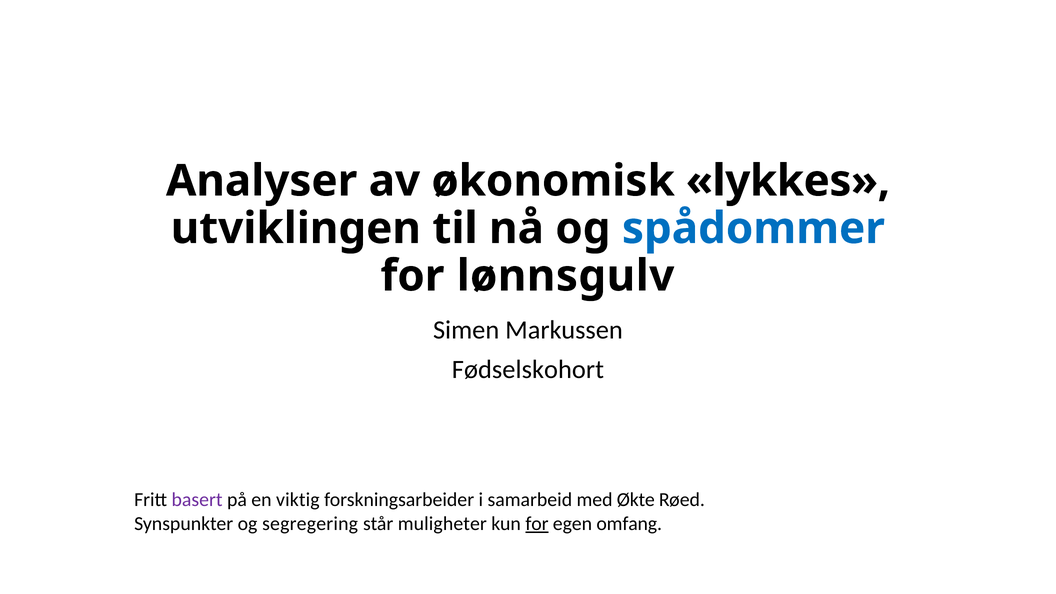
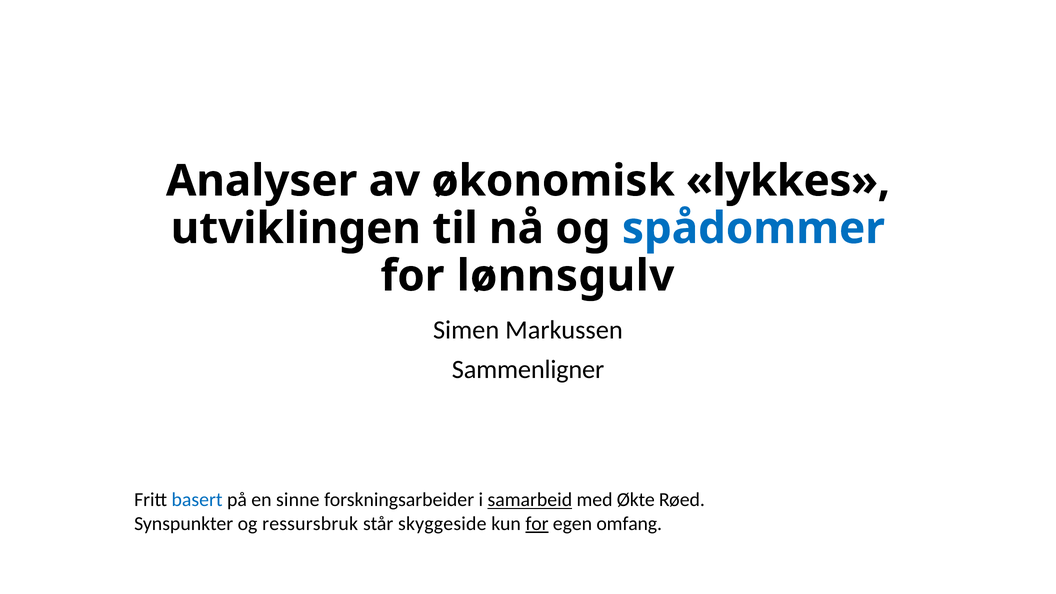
Fødselskohort: Fødselskohort -> Sammenligner
basert colour: purple -> blue
viktig: viktig -> sinne
samarbeid underline: none -> present
segregering: segregering -> ressursbruk
muligheter: muligheter -> skyggeside
